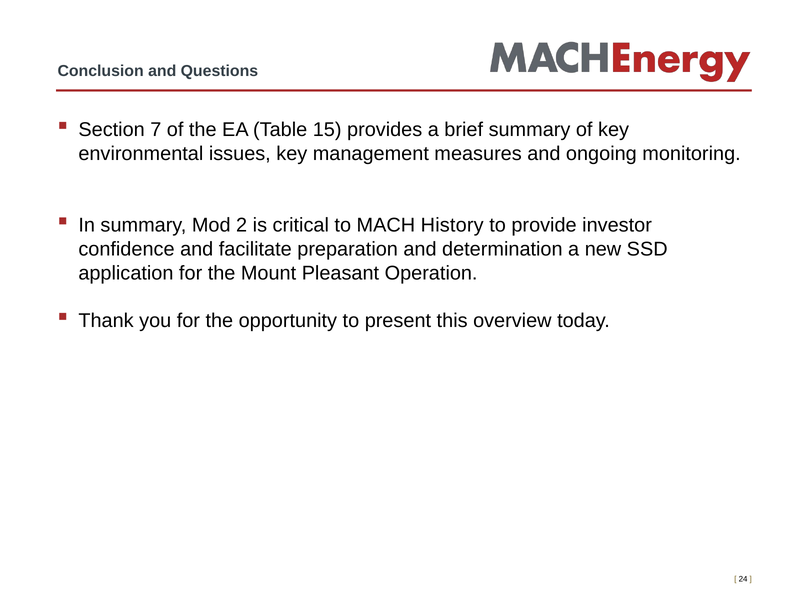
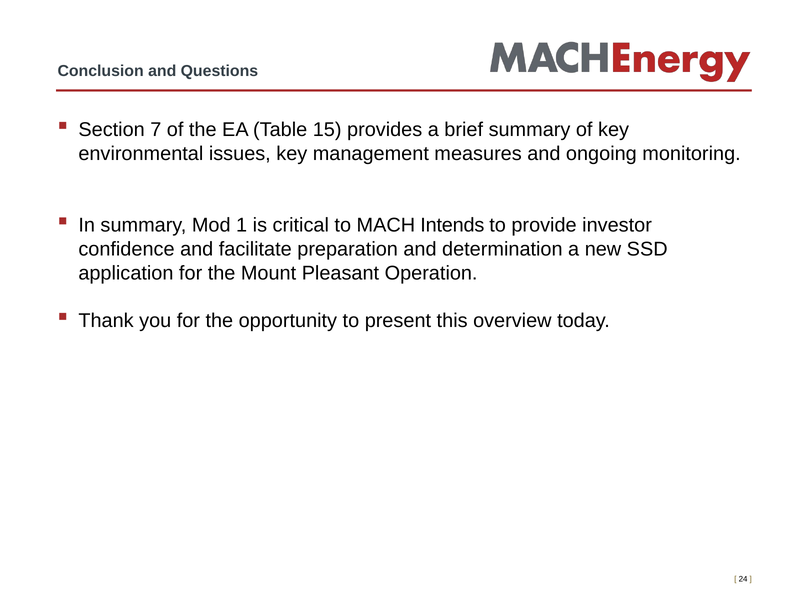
2: 2 -> 1
History: History -> Intends
